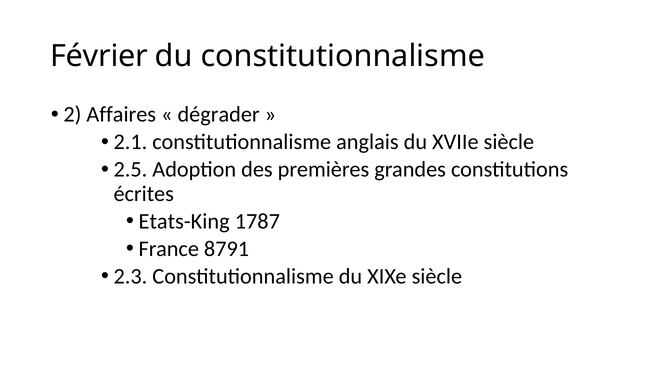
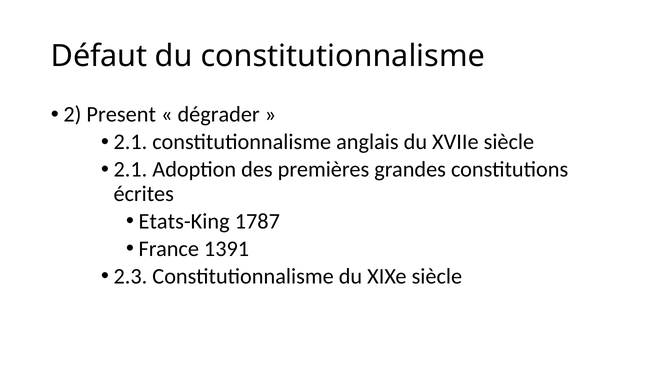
Février: Février -> Défaut
Affaires: Affaires -> Present
2.5 at (130, 169): 2.5 -> 2.1
8791: 8791 -> 1391
